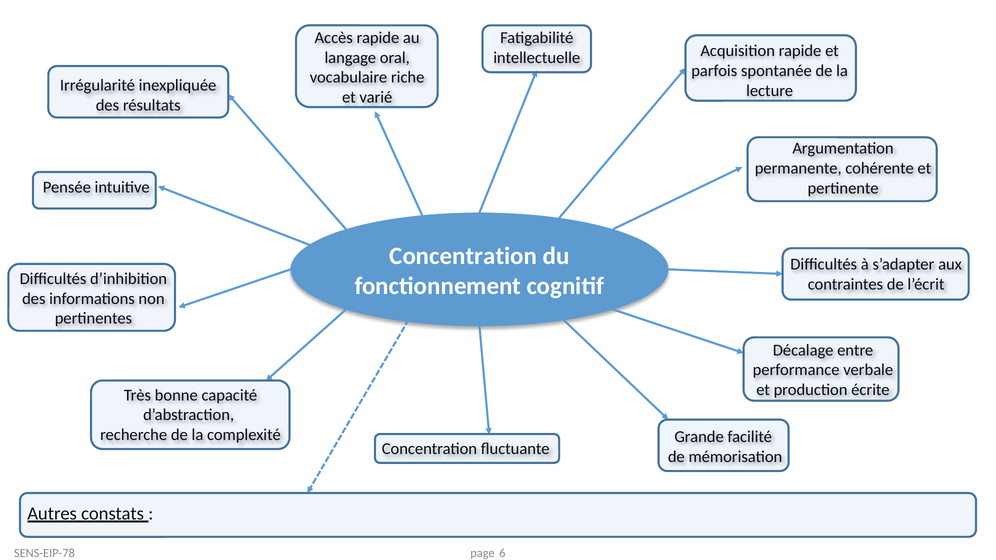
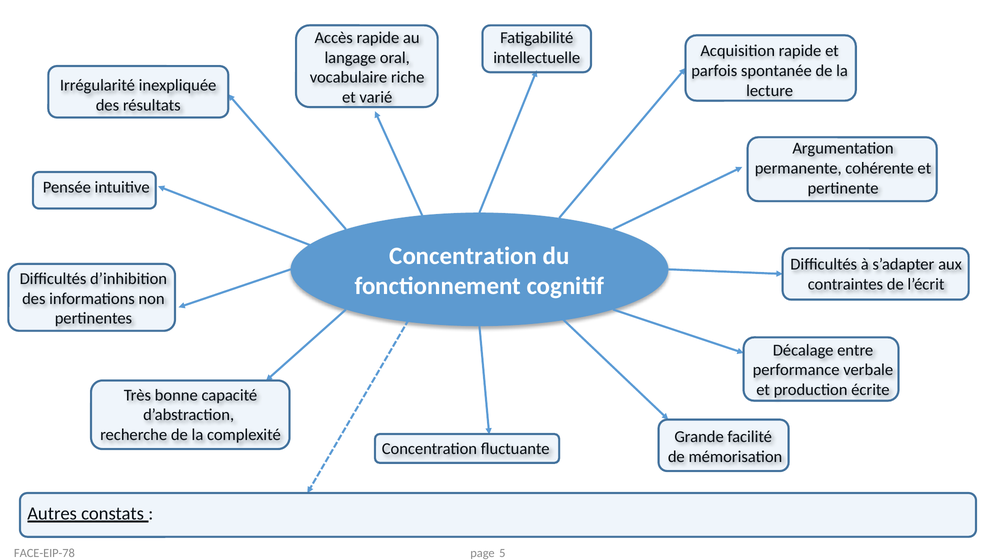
SENS-EIP-78: SENS-EIP-78 -> FACE-EIP-78
6: 6 -> 5
